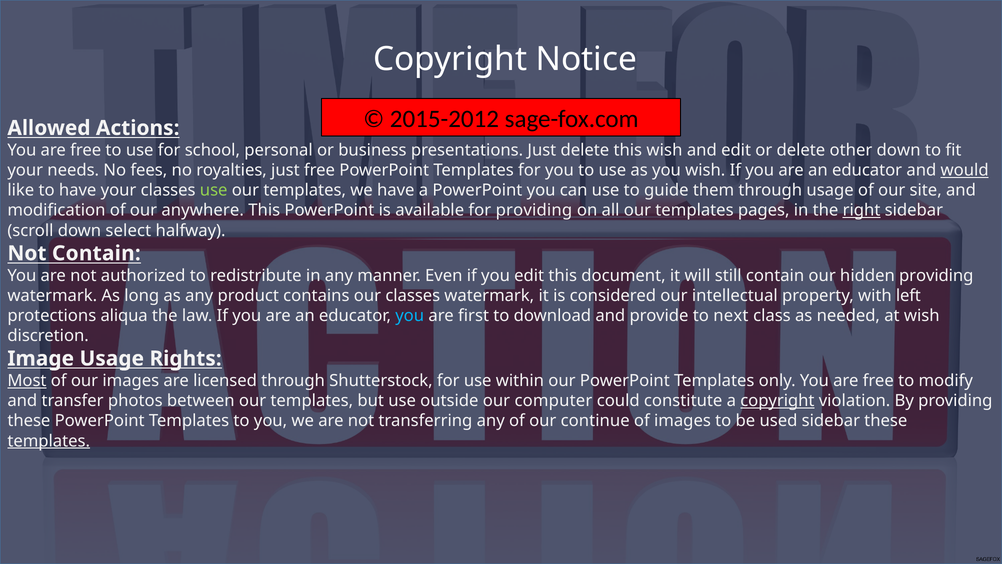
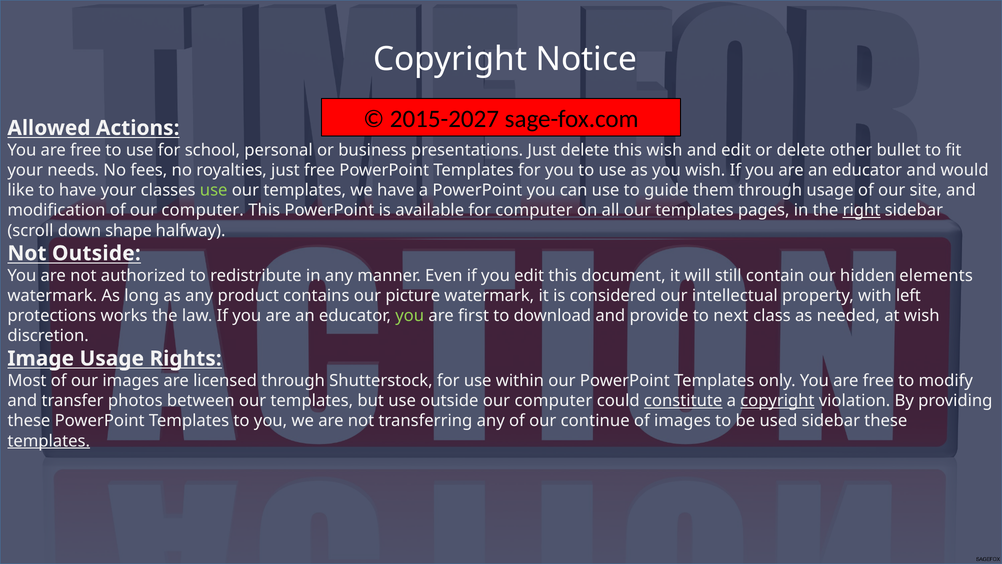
2015-2012: 2015-2012 -> 2015-2027
other down: down -> bullet
would underline: present -> none
of our anywhere: anywhere -> computer
for providing: providing -> computer
select: select -> shape
Not Contain: Contain -> Outside
hidden providing: providing -> elements
our classes: classes -> picture
aliqua: aliqua -> works
you at (410, 316) colour: light blue -> light green
Most underline: present -> none
constitute underline: none -> present
